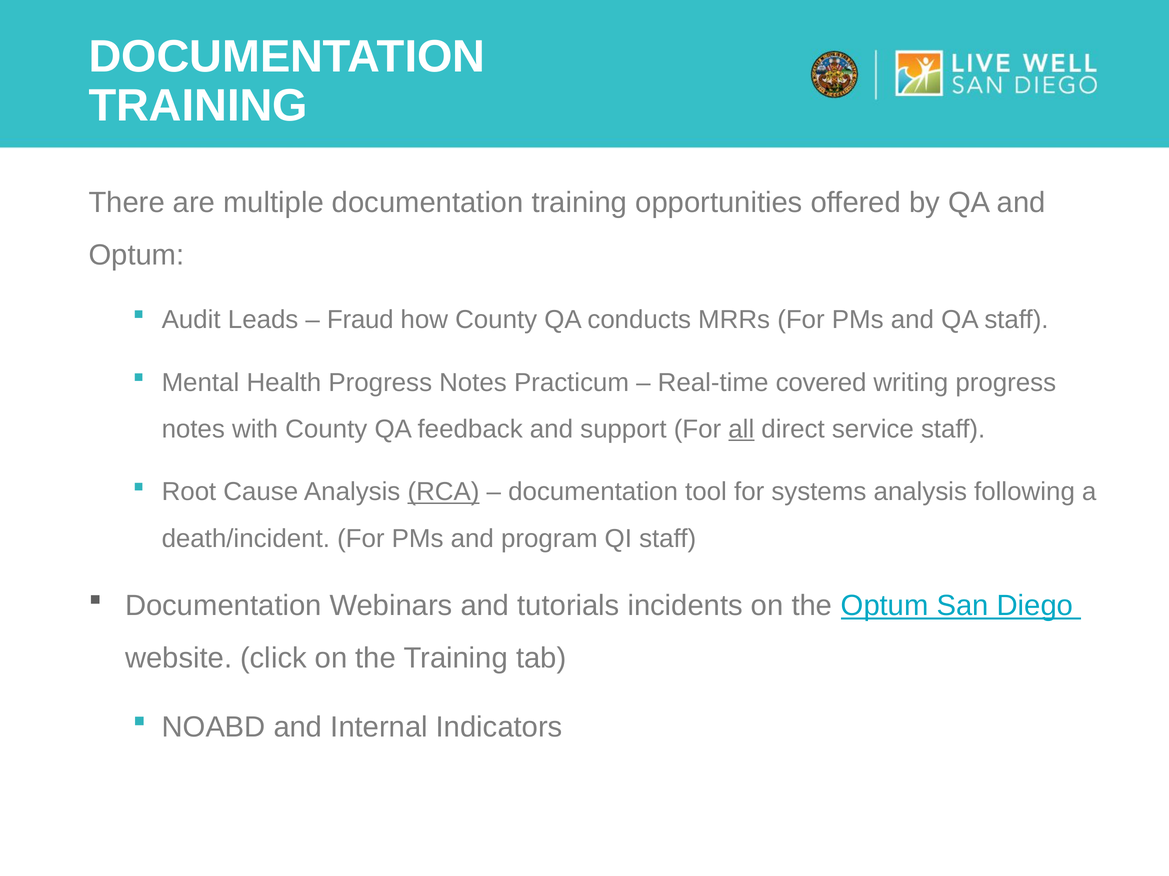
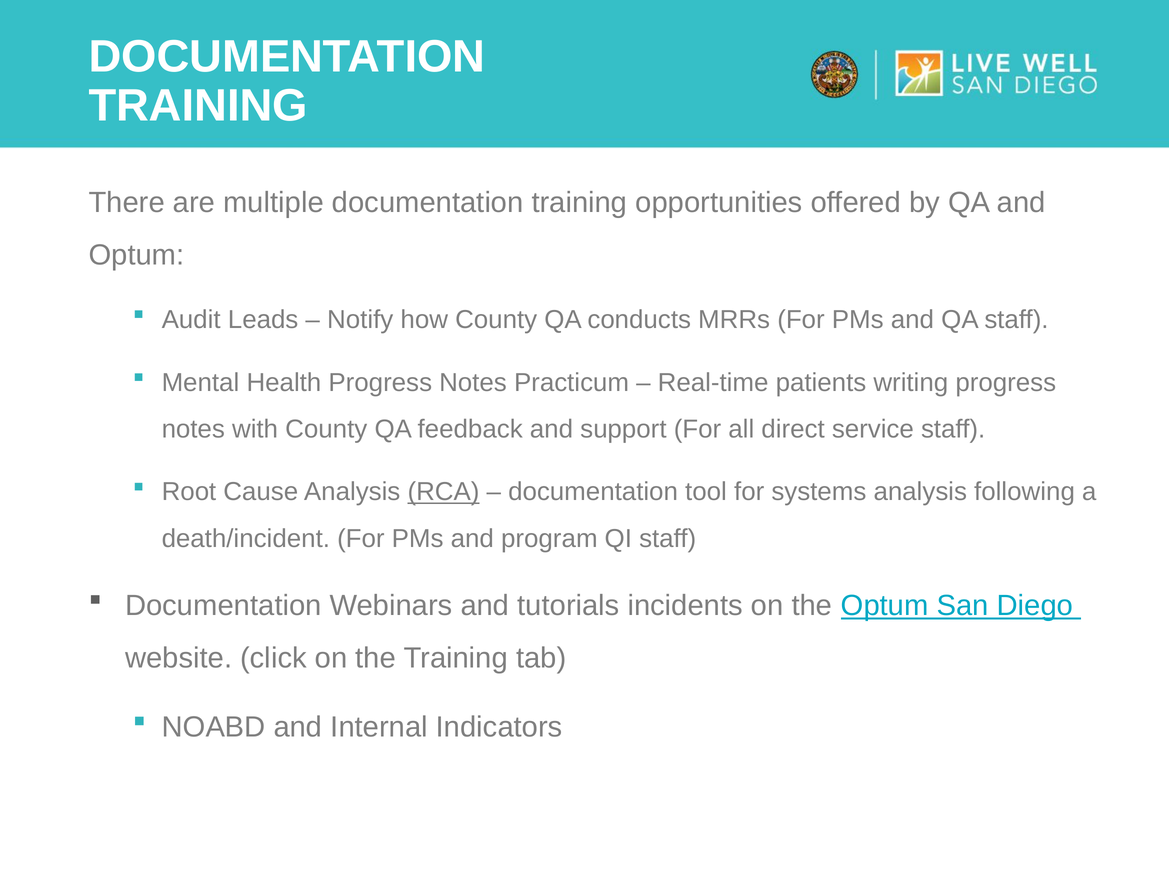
Fraud: Fraud -> Notify
covered: covered -> patients
all underline: present -> none
